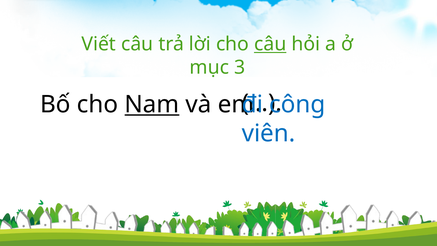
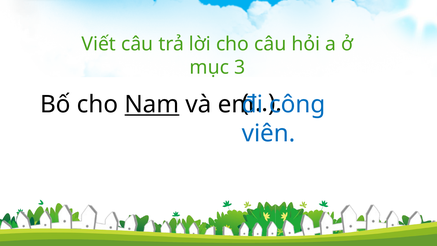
câu at (270, 44) underline: present -> none
